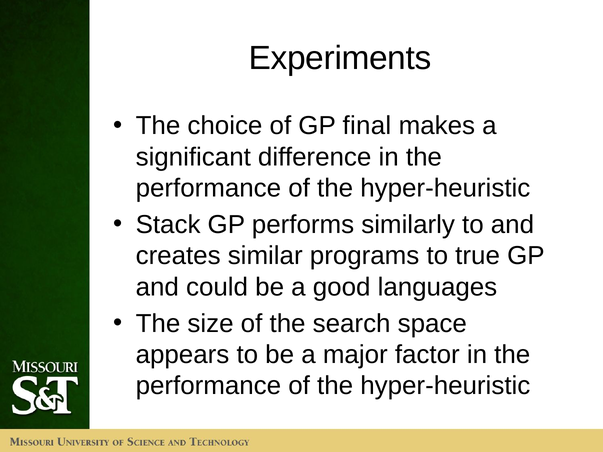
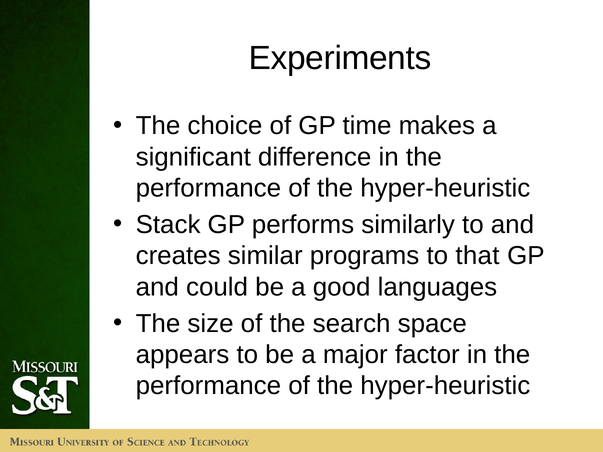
final: final -> time
true: true -> that
